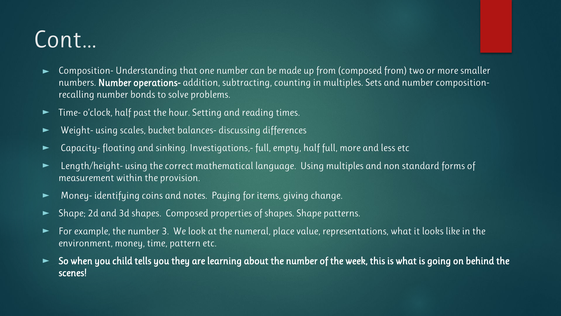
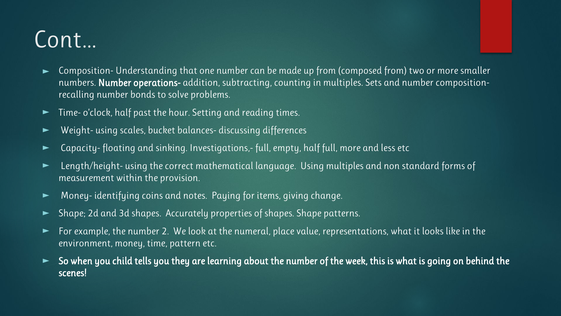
shapes Composed: Composed -> Accurately
3: 3 -> 2
